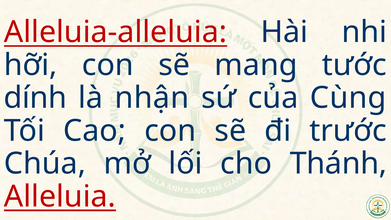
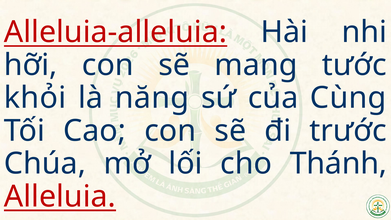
dính: dính -> khỏi
nhận: nhận -> năng
